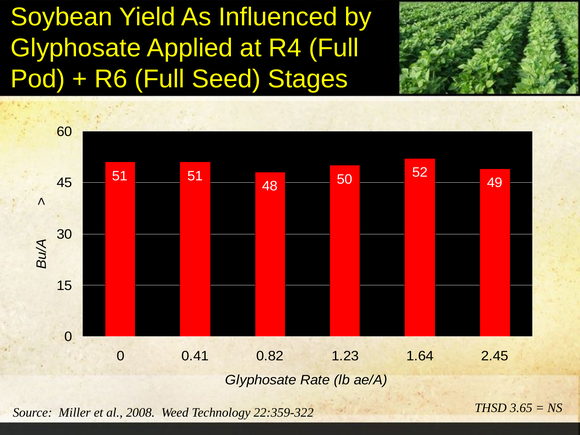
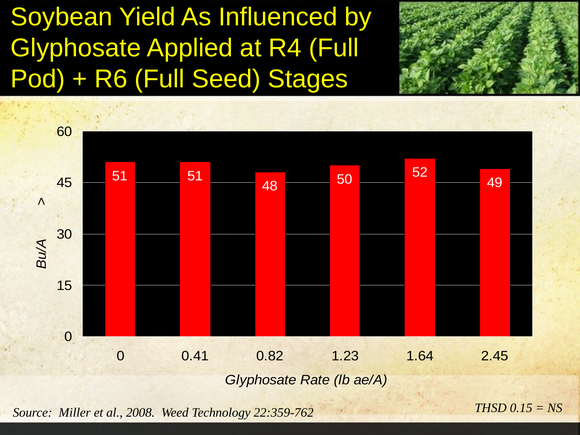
22:359-322: 22:359-322 -> 22:359-762
3.65: 3.65 -> 0.15
